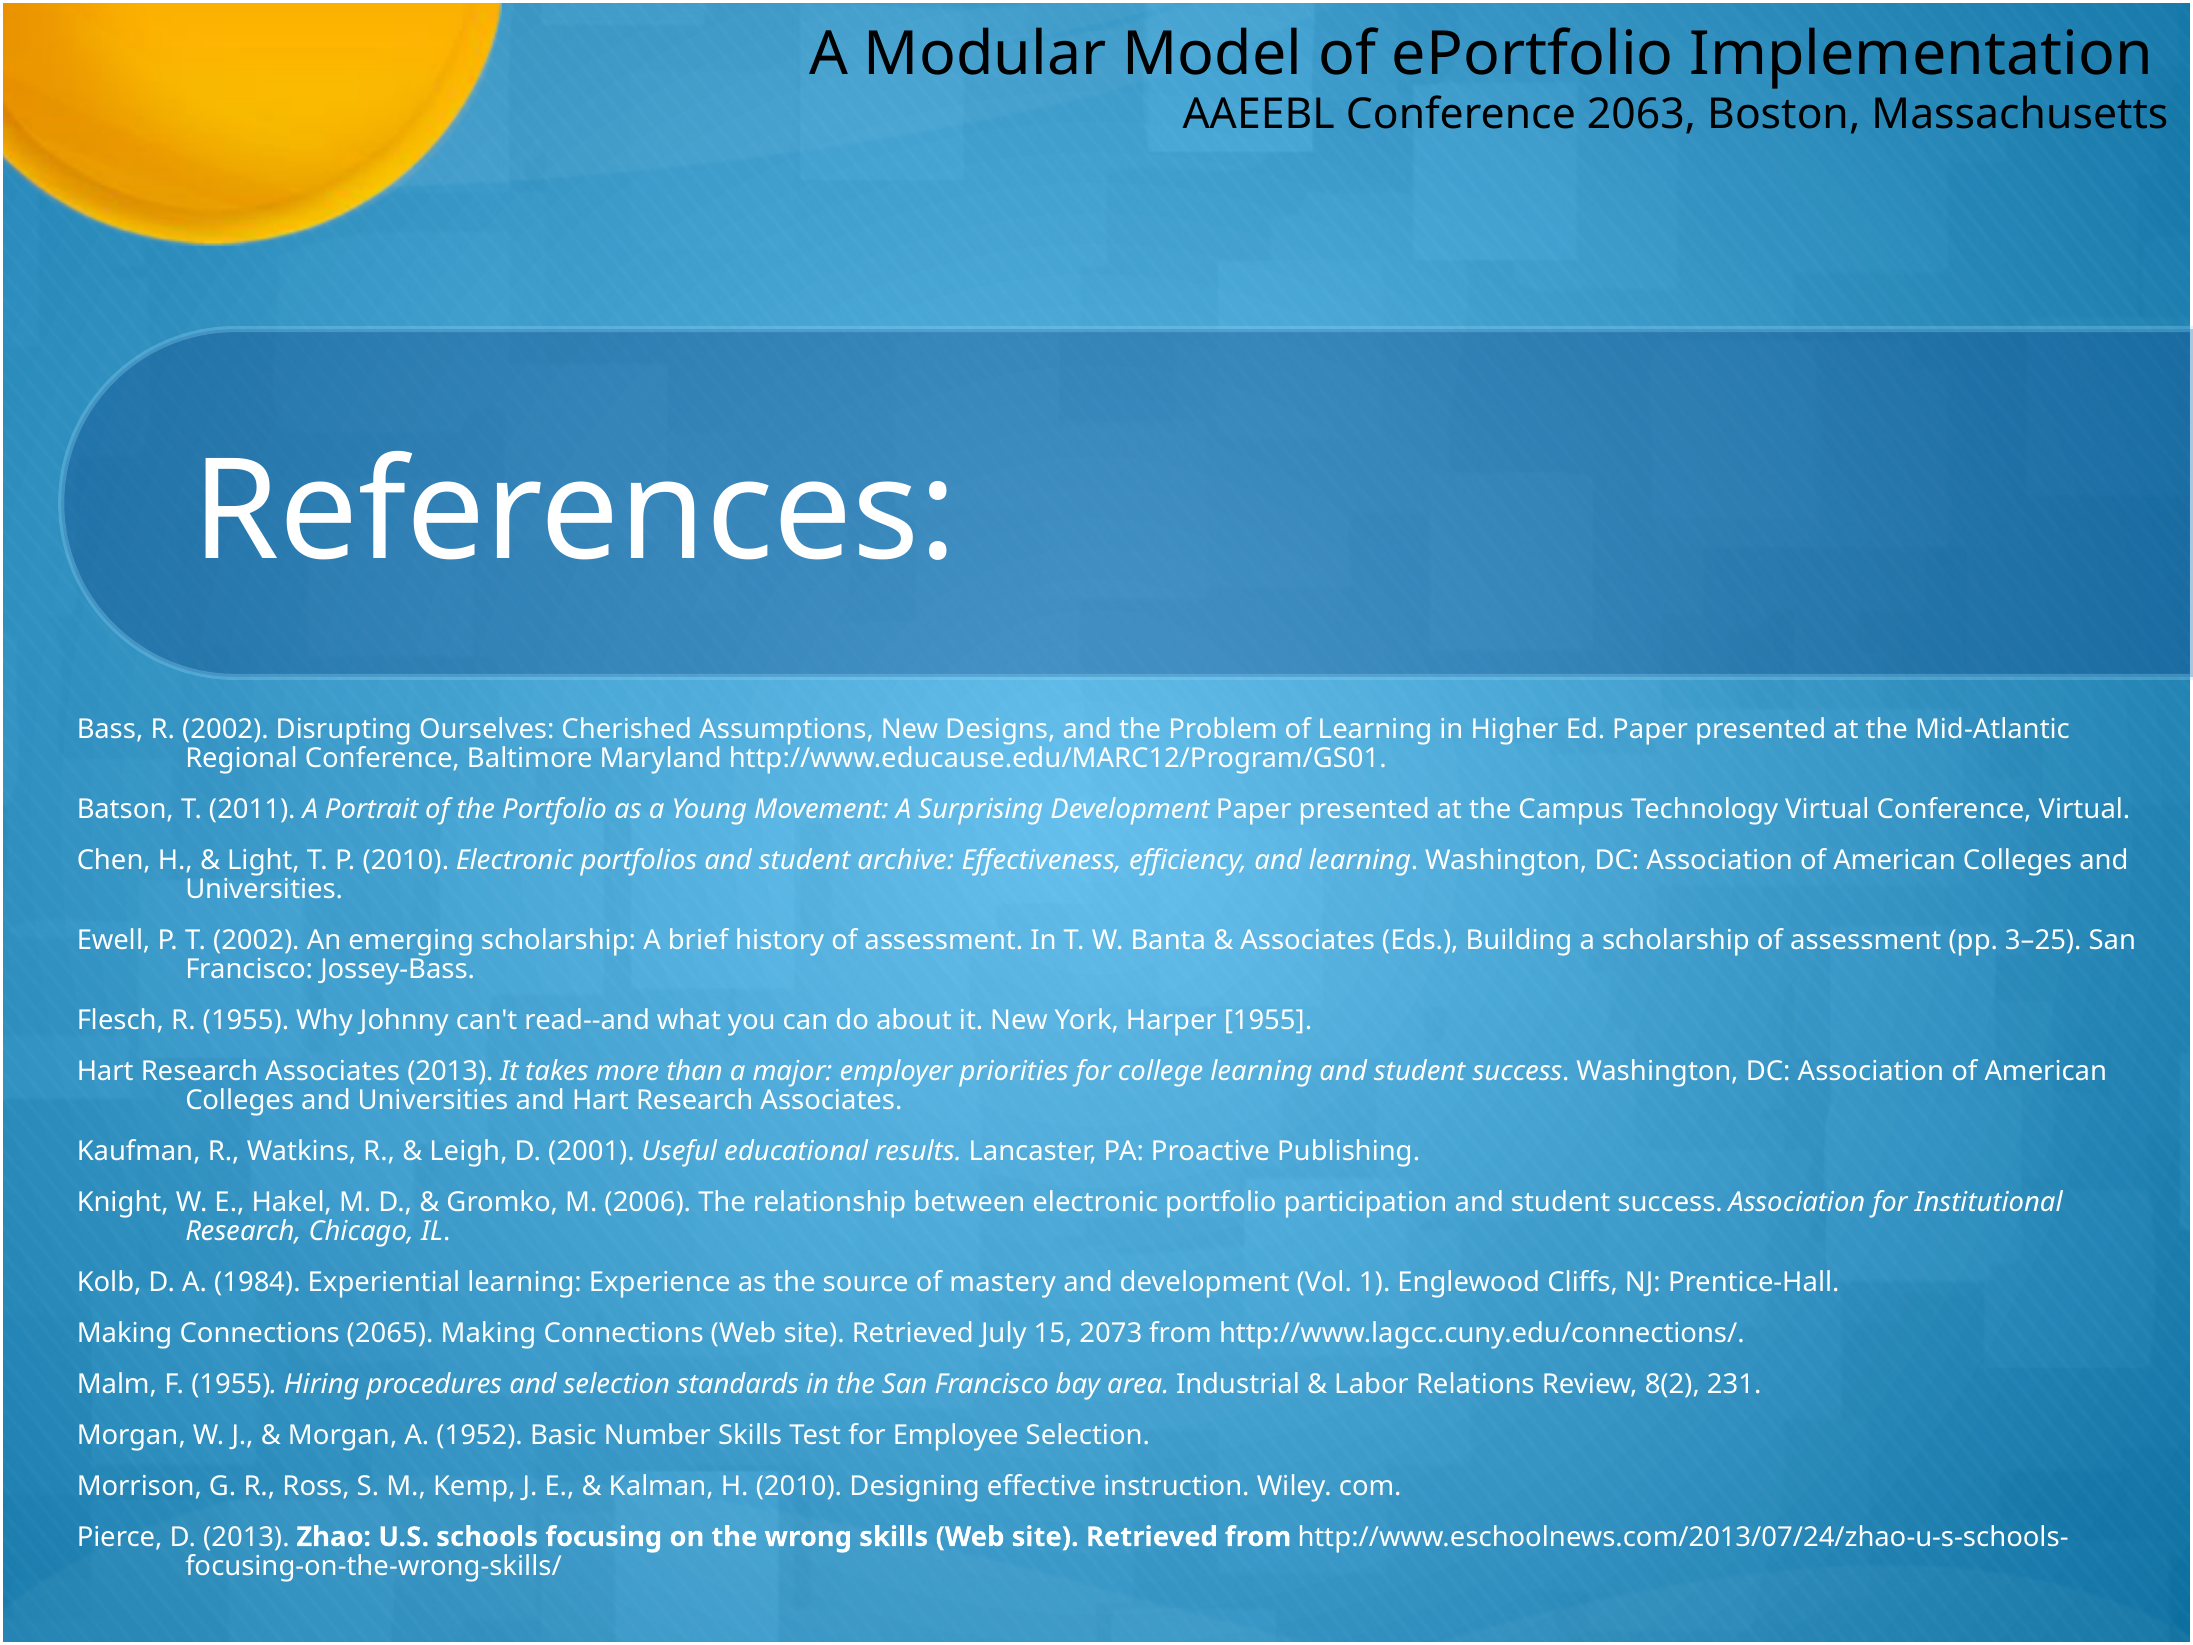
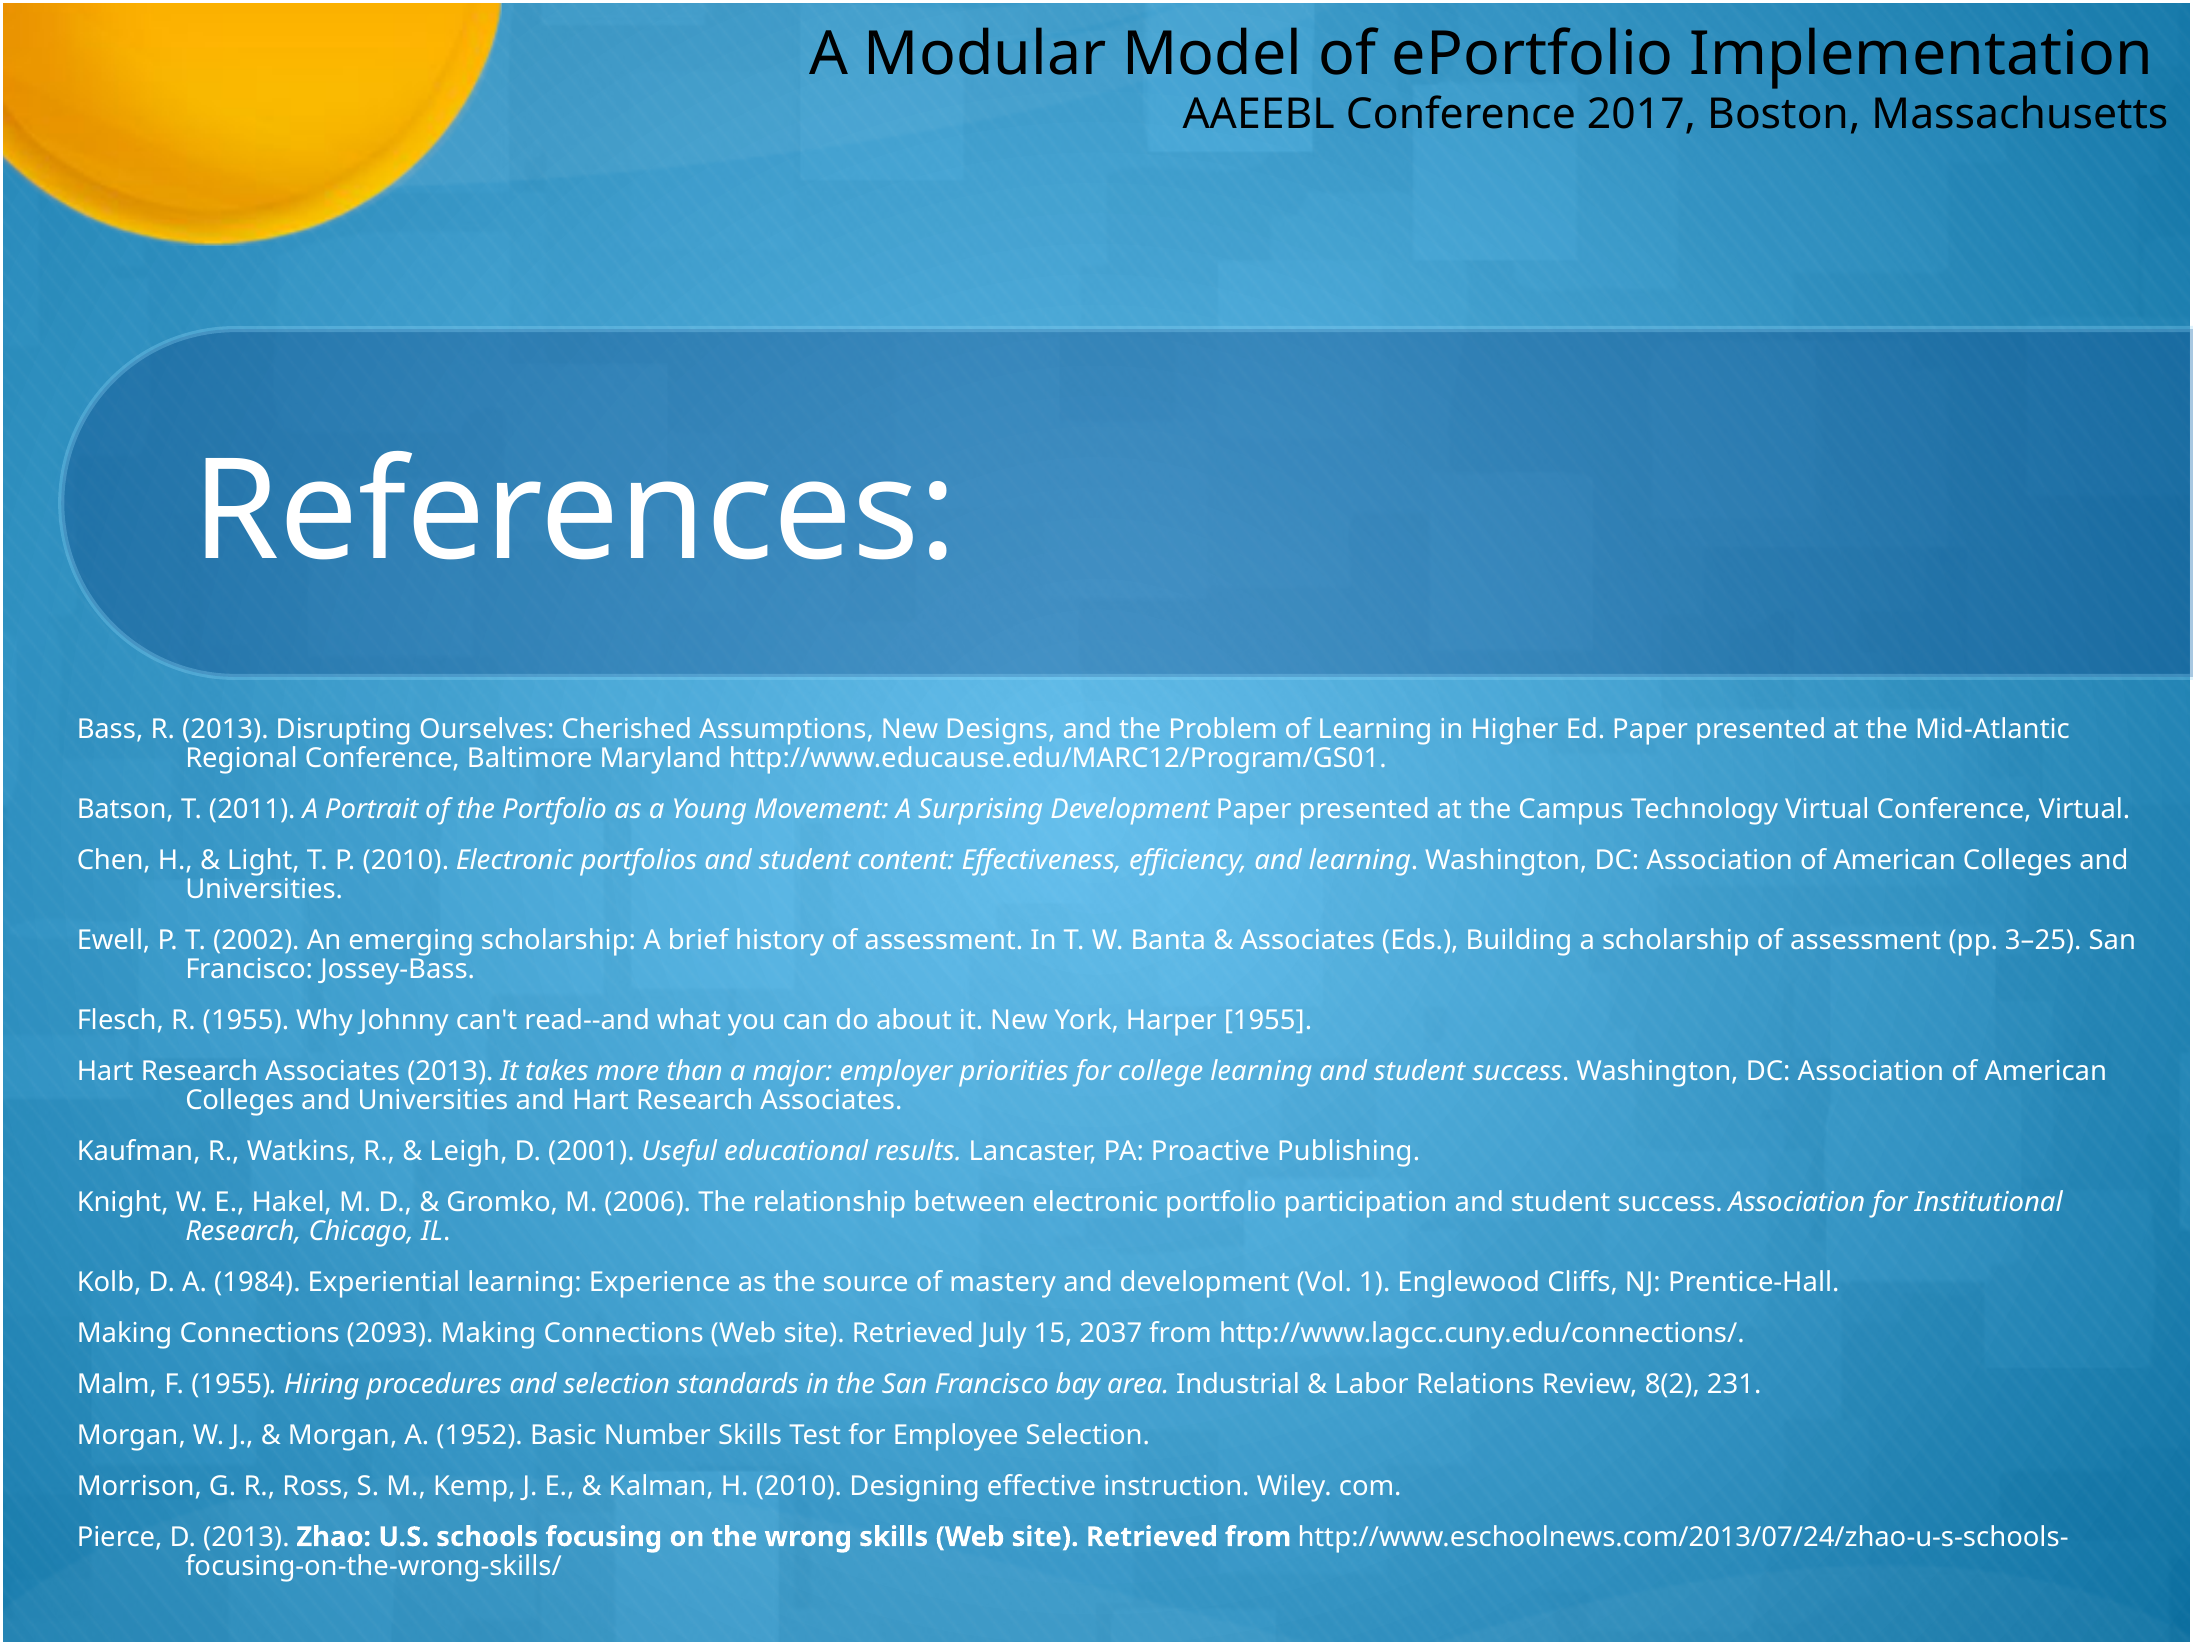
2063: 2063 -> 2017
R 2002: 2002 -> 2013
archive: archive -> content
2065: 2065 -> 2093
2073: 2073 -> 2037
